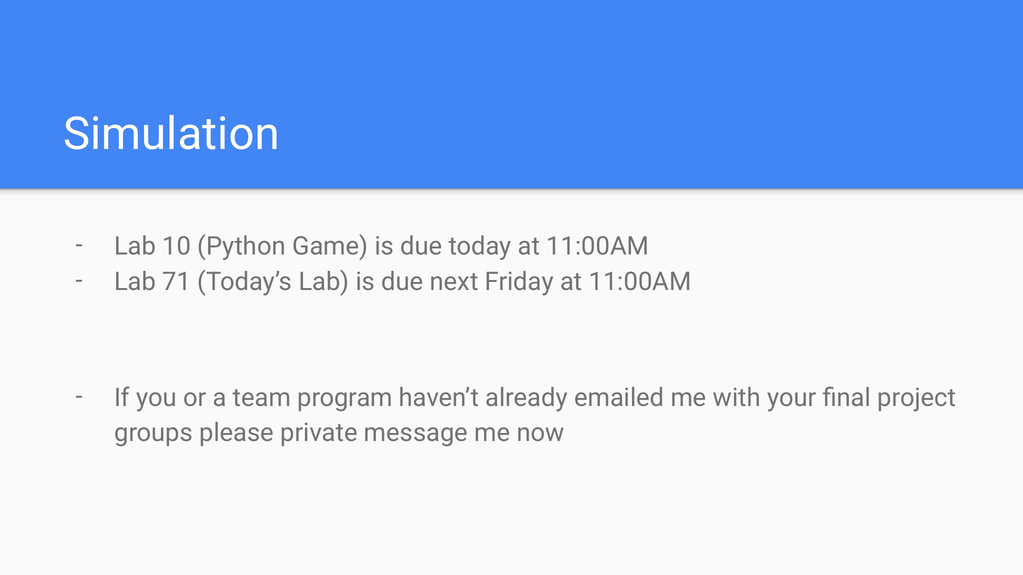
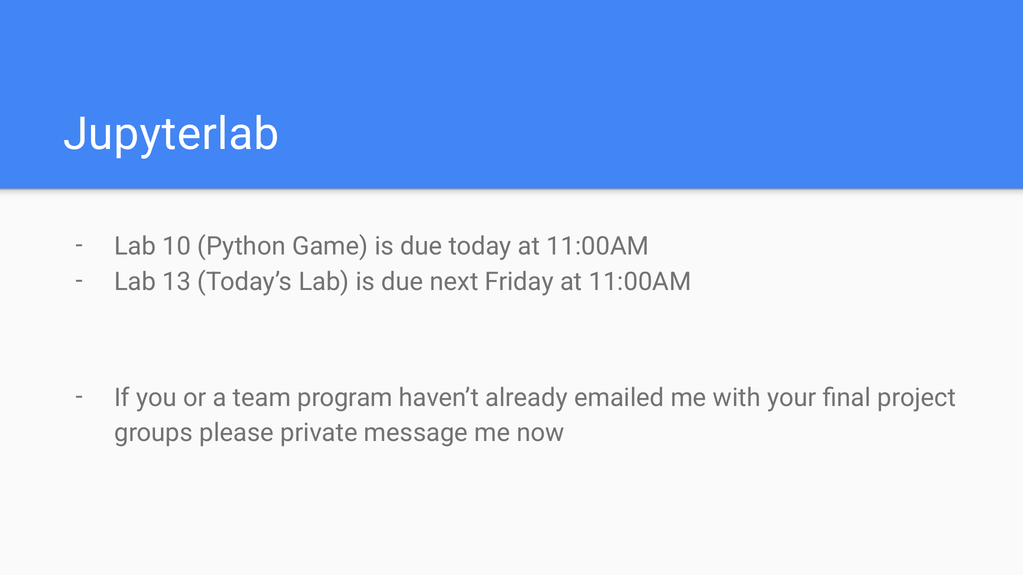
Simulation: Simulation -> Jupyterlab
71: 71 -> 13
